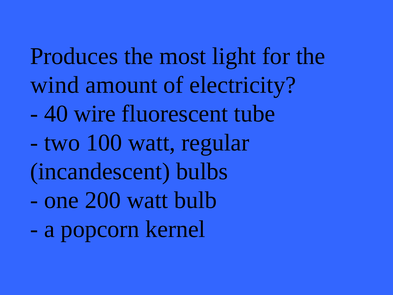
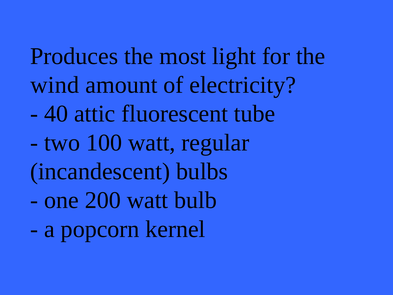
wire: wire -> attic
